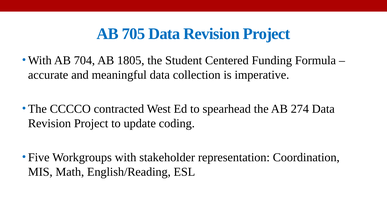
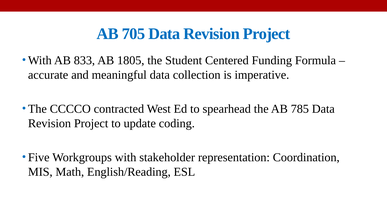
704: 704 -> 833
274: 274 -> 785
